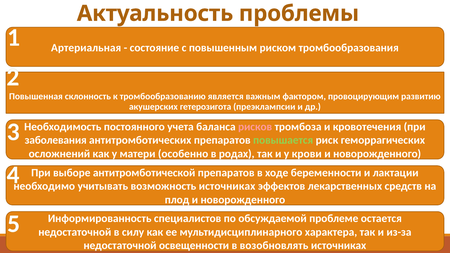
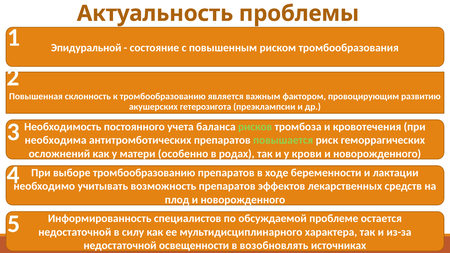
Артериальная: Артериальная -> Эпидуральной
рисков colour: pink -> light green
заболевания: заболевания -> необходима
выборе антитромботической: антитромботической -> тромбообразованию
возможность источниках: источниках -> препаратов
